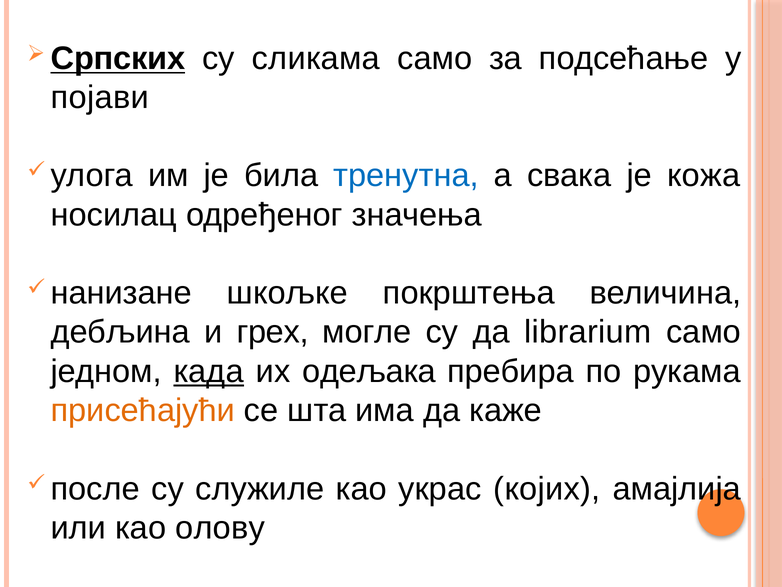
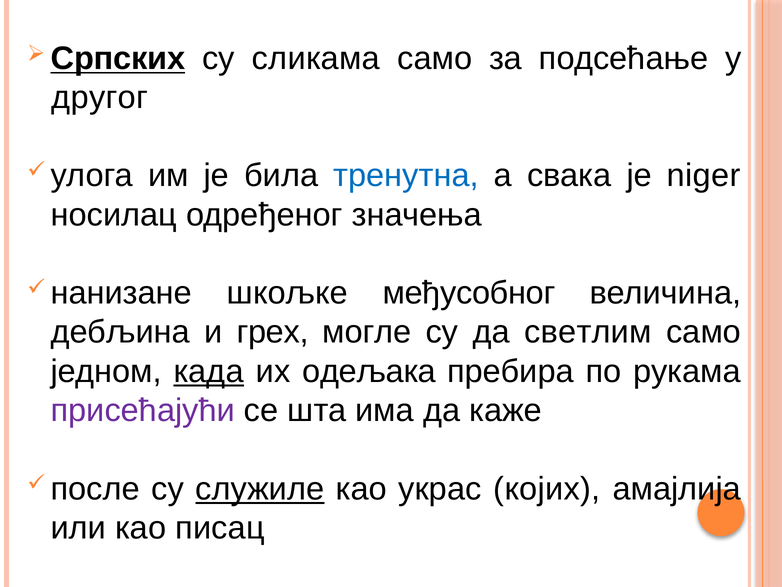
појави: појави -> другог
кожа: кожа -> niger
покрштења: покрштења -> међусобног
librarium: librarium -> светлим
присећајући colour: orange -> purple
служиле underline: none -> present
олову: олову -> писац
